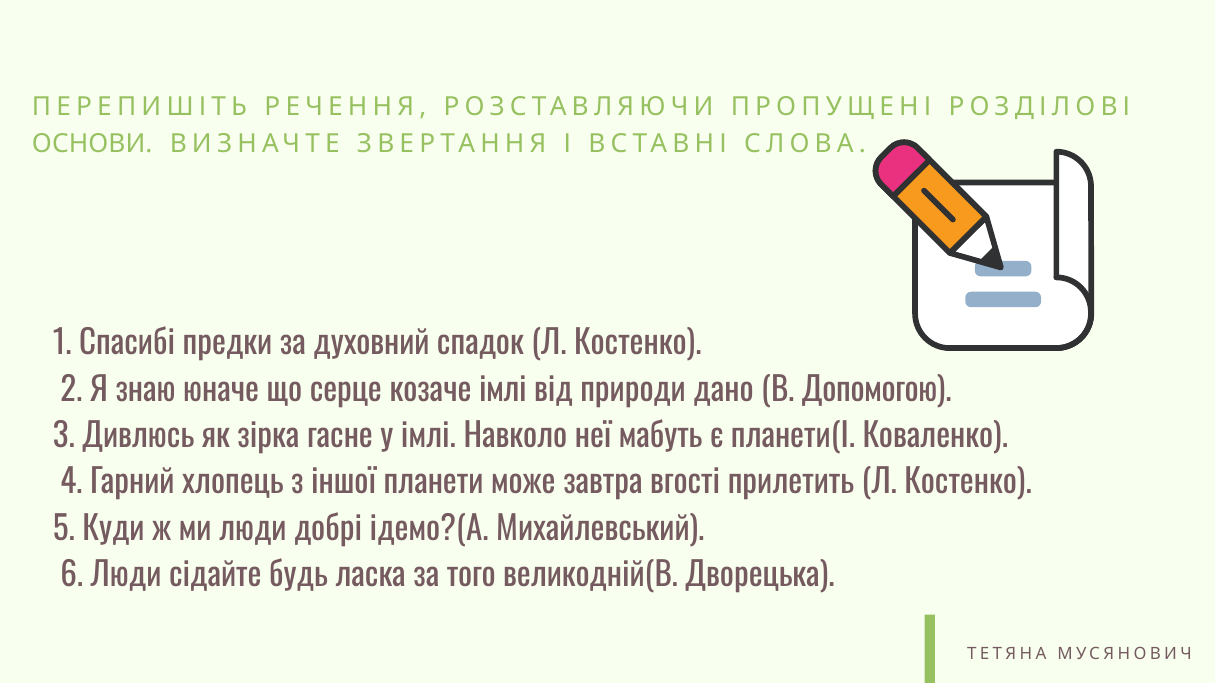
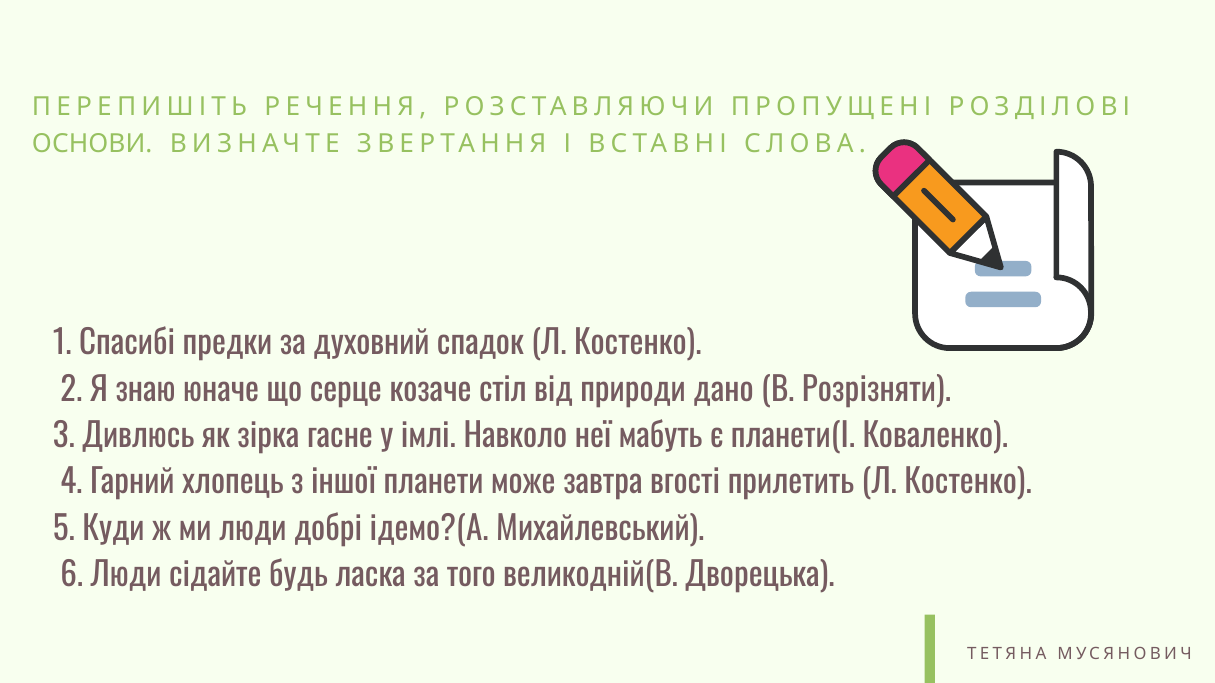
козаче імлі: імлі -> стіл
Допомогою: Допомогою -> Розрізняти
